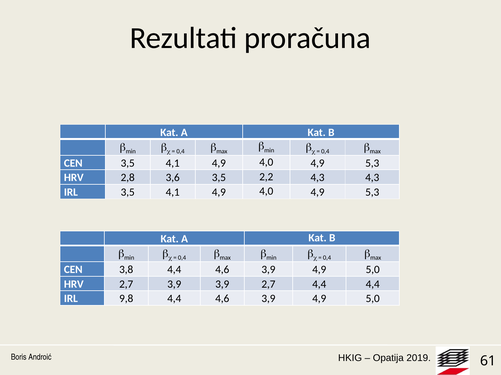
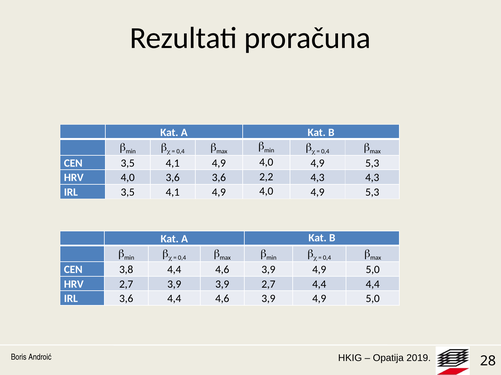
HRV 2,8: 2,8 -> 4,0
3,6 3,5: 3,5 -> 3,6
IRL 9,8: 9,8 -> 3,6
61: 61 -> 28
